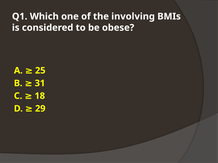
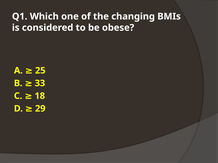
involving: involving -> changing
31: 31 -> 33
